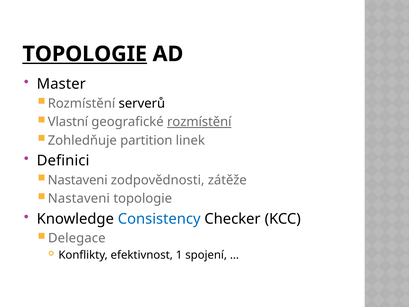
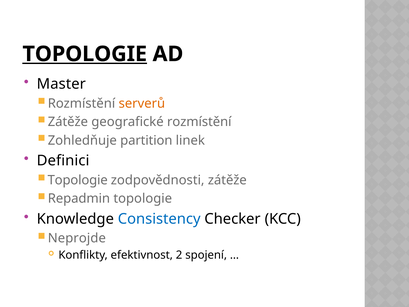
serverů colour: black -> orange
Vlastní at (68, 122): Vlastní -> Zátěže
rozmístění at (199, 122) underline: present -> none
Nastaveni at (78, 180): Nastaveni -> Topologie
Nastaveni at (79, 198): Nastaveni -> Repadmin
Delegace: Delegace -> Neprojde
1: 1 -> 2
